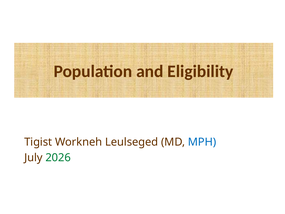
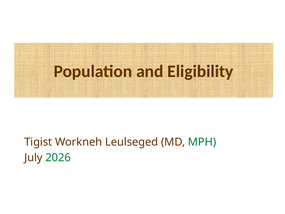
MPH colour: blue -> green
